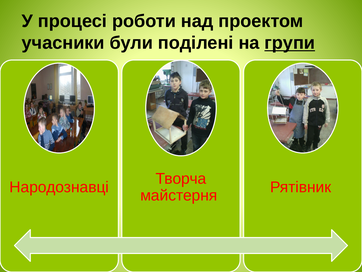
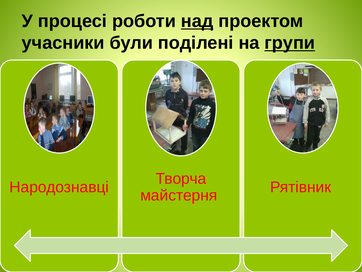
над underline: none -> present
